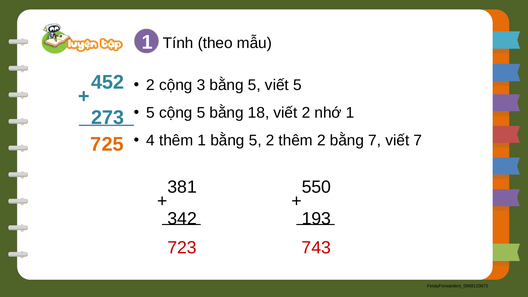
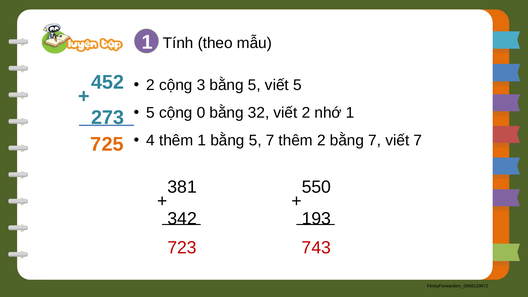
cộng 5: 5 -> 0
18: 18 -> 32
5 2: 2 -> 7
